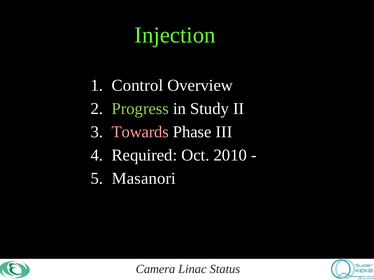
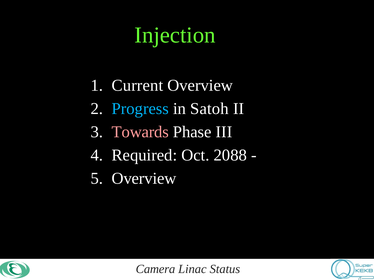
Control: Control -> Current
Progress colour: light green -> light blue
Study: Study -> Satoh
2010: 2010 -> 2088
Masanori at (144, 179): Masanori -> Overview
